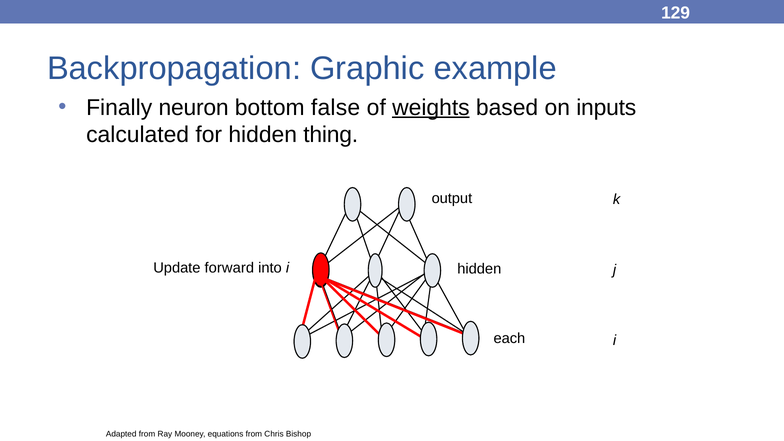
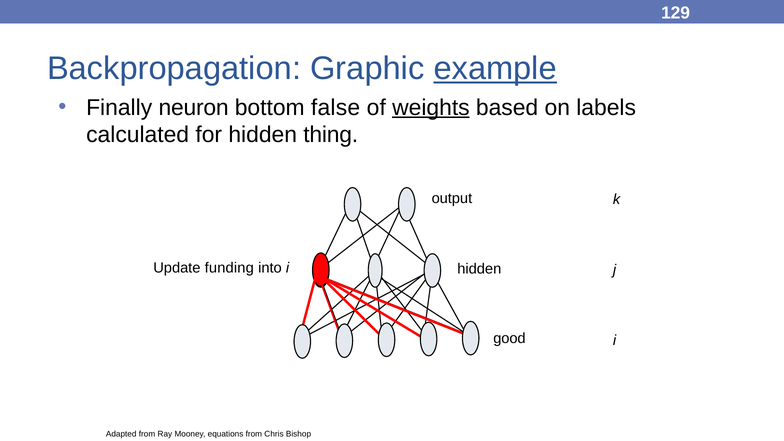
example underline: none -> present
inputs: inputs -> labels
forward: forward -> funding
each: each -> good
